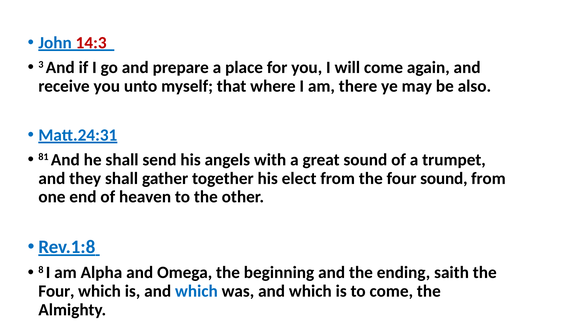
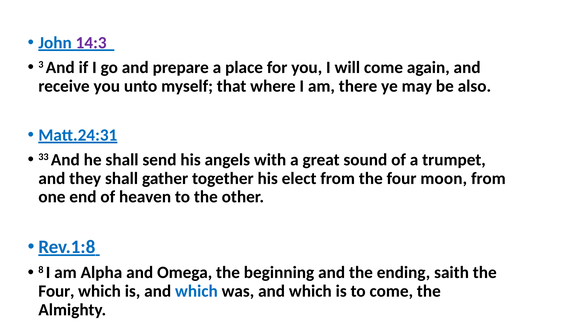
14:3 colour: red -> purple
81: 81 -> 33
four sound: sound -> moon
